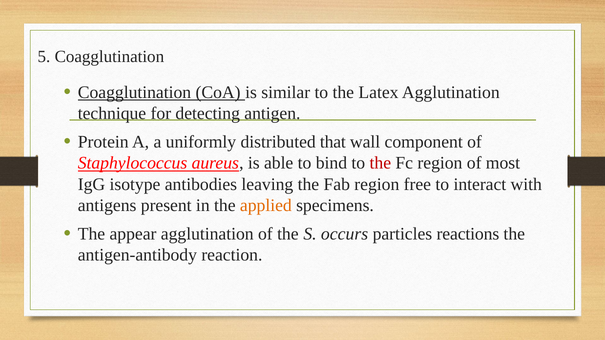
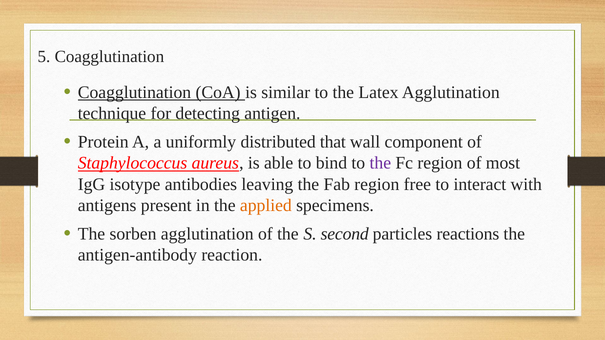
the at (380, 163) colour: red -> purple
appear: appear -> sorben
occurs: occurs -> second
